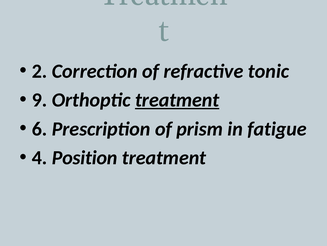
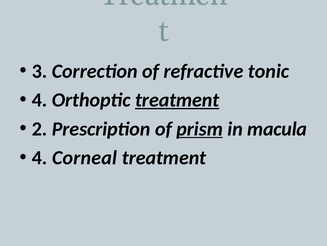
2: 2 -> 3
9 at (40, 100): 9 -> 4
6: 6 -> 2
prism underline: none -> present
fatigue: fatigue -> macula
Position: Position -> Corneal
